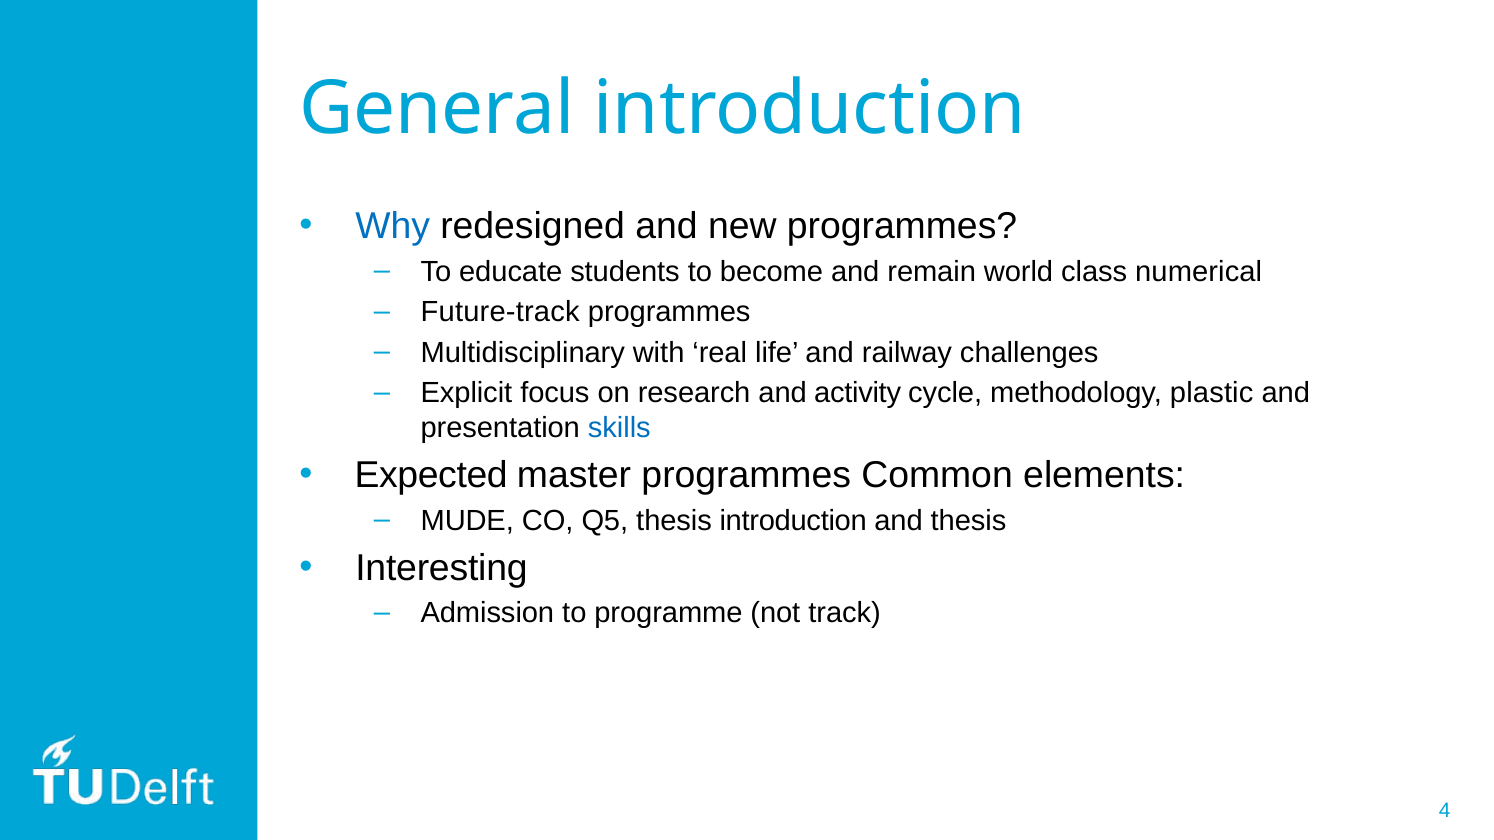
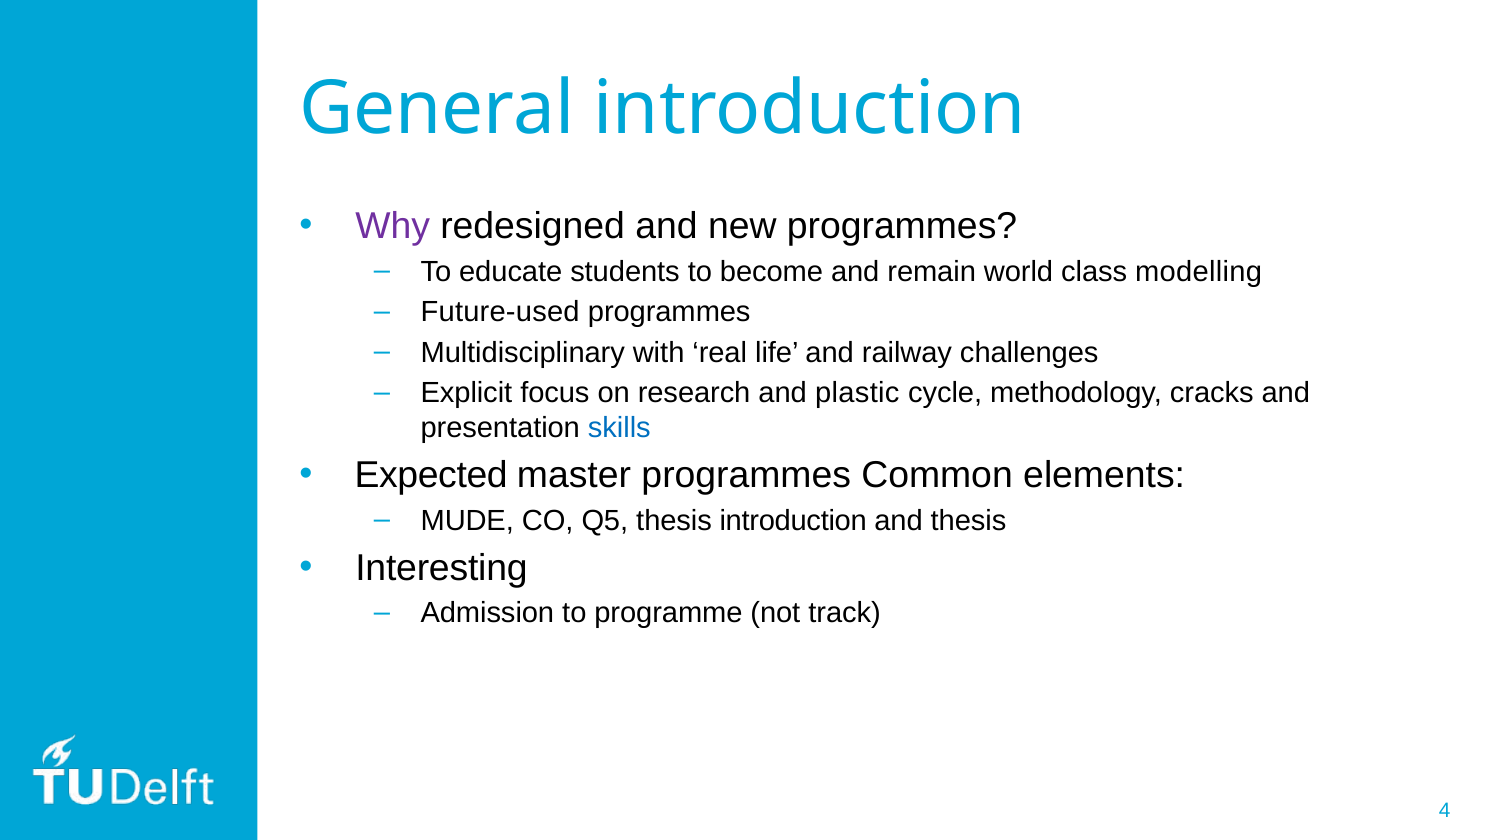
Why colour: blue -> purple
numerical: numerical -> modelling
Future-track: Future-track -> Future-used
activity: activity -> plastic
plastic: plastic -> cracks
